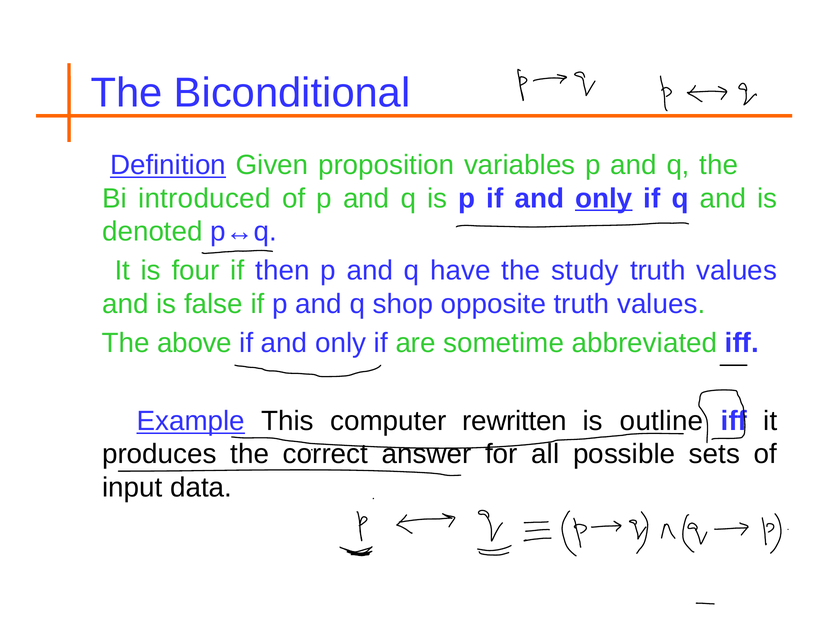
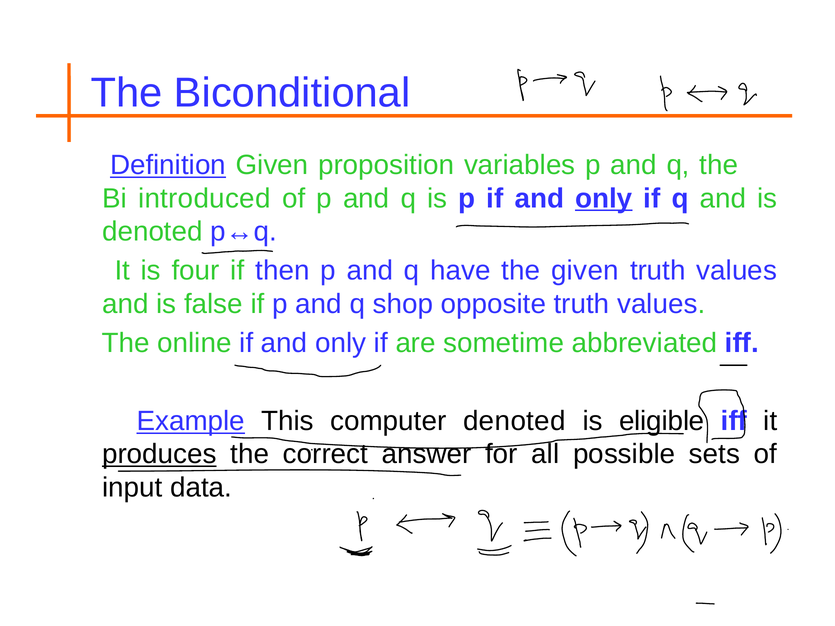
the study: study -> given
above: above -> online
computer rewritten: rewritten -> denoted
outline: outline -> eligible
produces underline: none -> present
